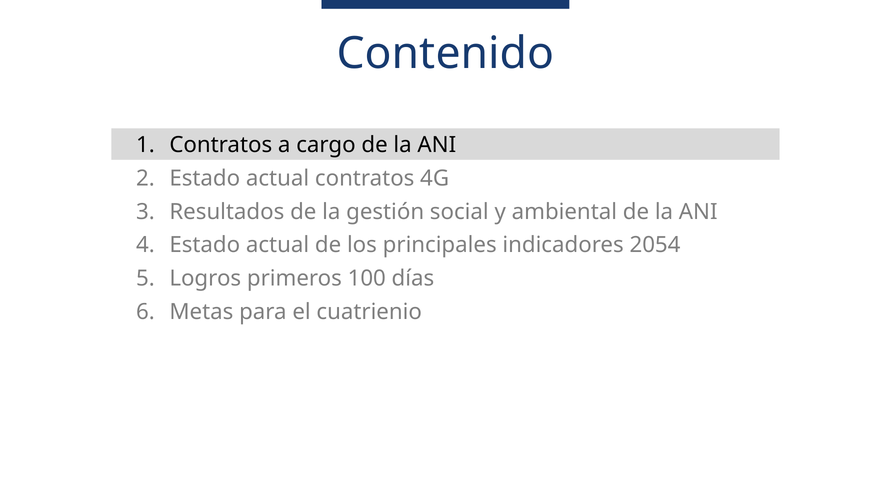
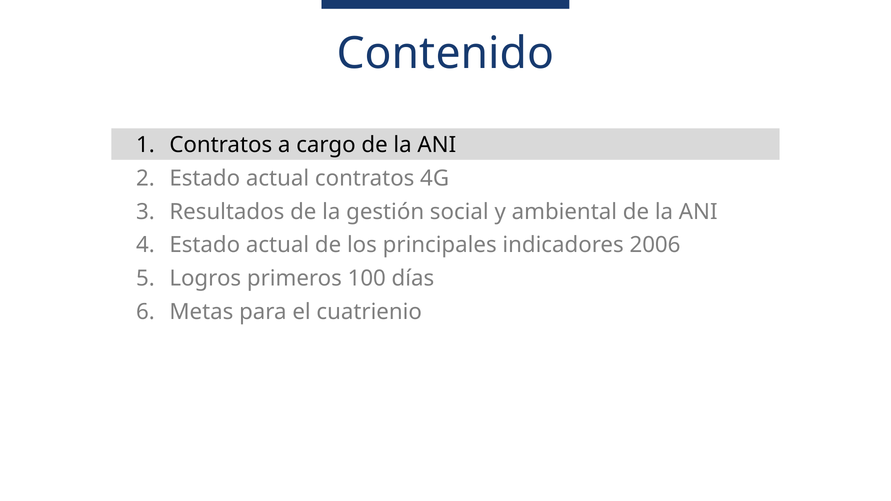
2054: 2054 -> 2006
